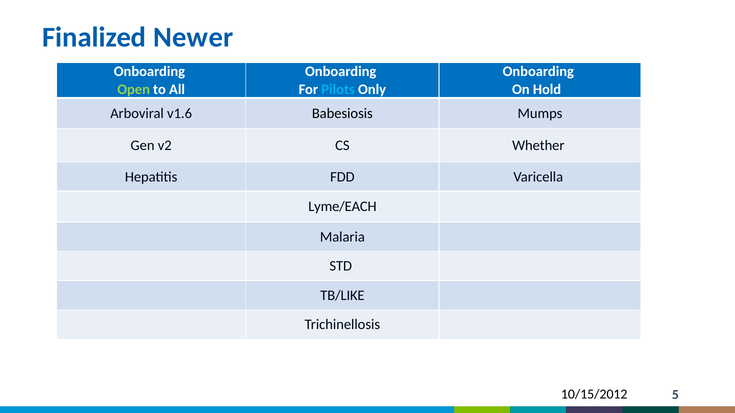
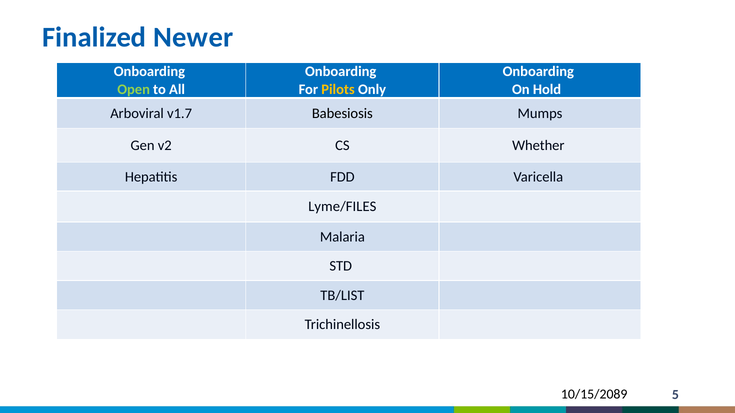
Pilots colour: light blue -> yellow
v1.6: v1.6 -> v1.7
Lyme/EACH: Lyme/EACH -> Lyme/FILES
TB/LIKE: TB/LIKE -> TB/LIST
10/15/2012: 10/15/2012 -> 10/15/2089
